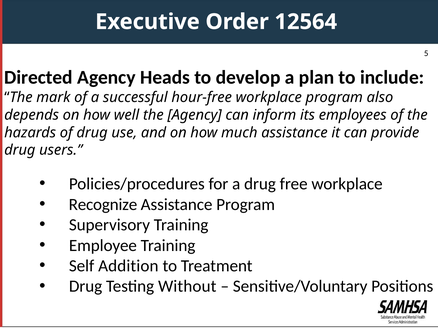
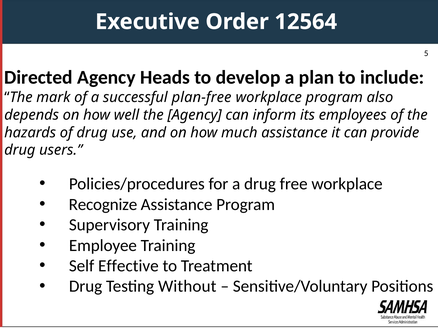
hour-free: hour-free -> plan-free
Addition: Addition -> Effective
